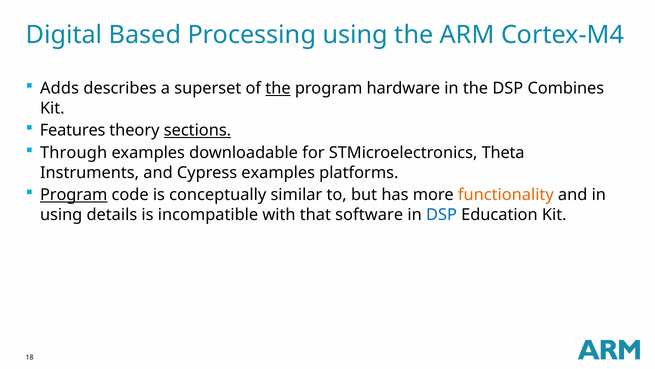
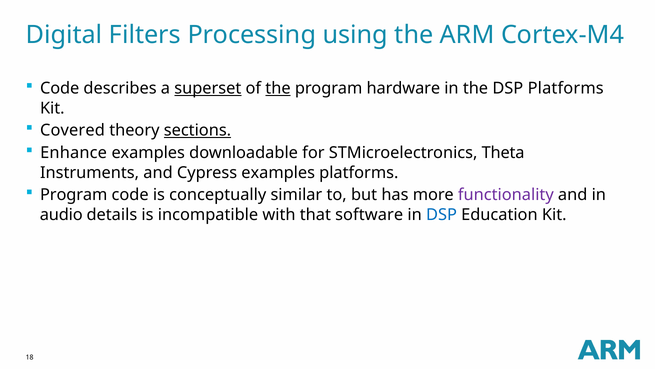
Based: Based -> Filters
Adds at (60, 88): Adds -> Code
superset underline: none -> present
DSP Combines: Combines -> Platforms
Features: Features -> Covered
Through: Through -> Enhance
Program at (74, 195) underline: present -> none
functionality colour: orange -> purple
using at (61, 214): using -> audio
